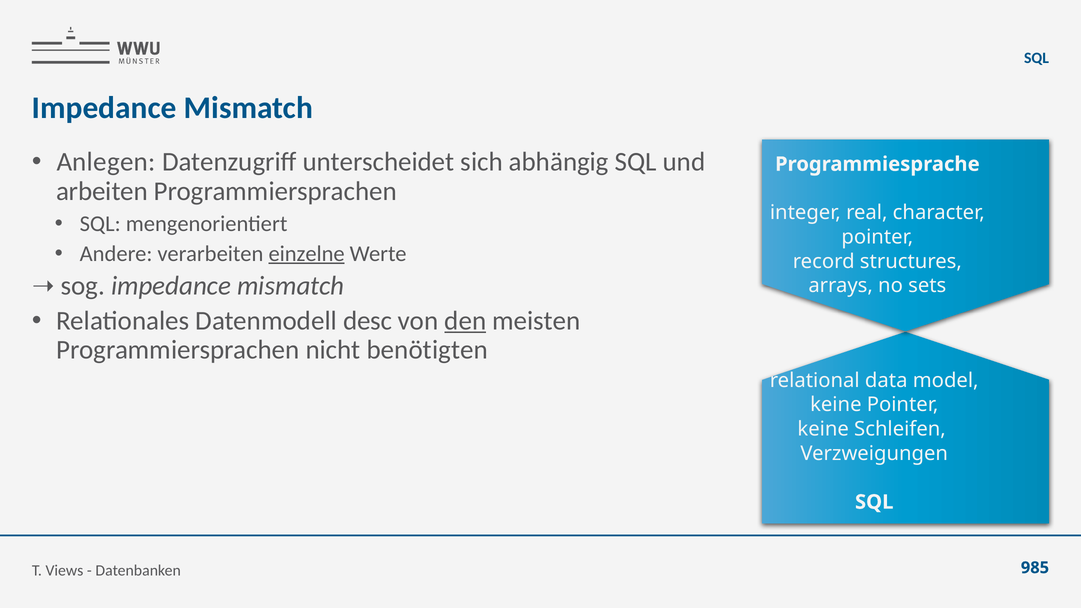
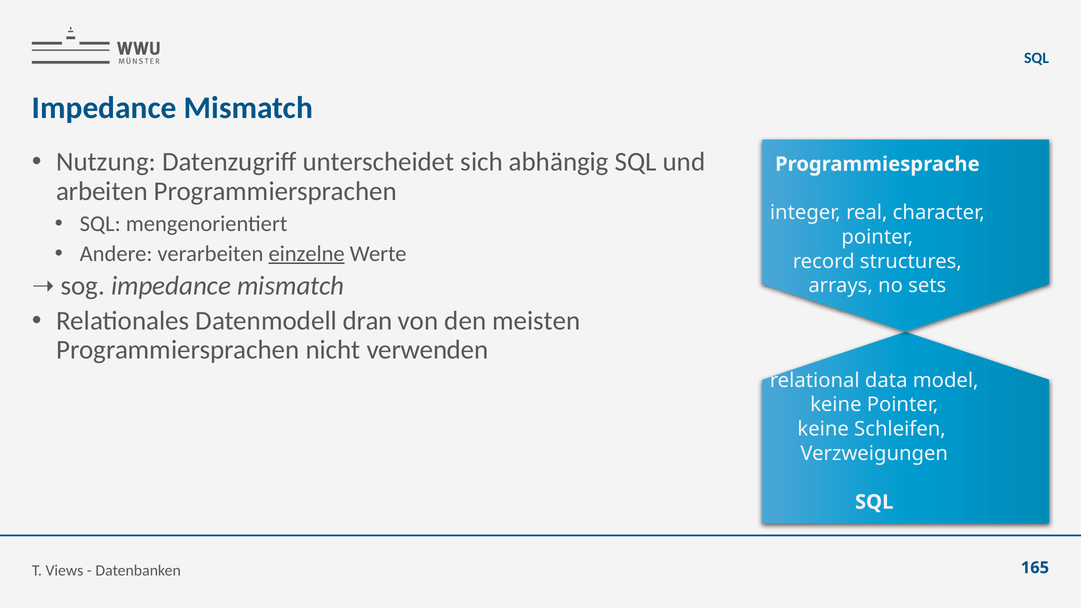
Anlegen: Anlegen -> Nutzung
desc: desc -> dran
den underline: present -> none
benötigten: benötigten -> verwenden
985: 985 -> 165
